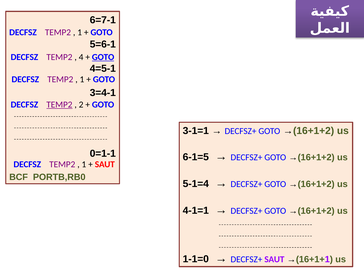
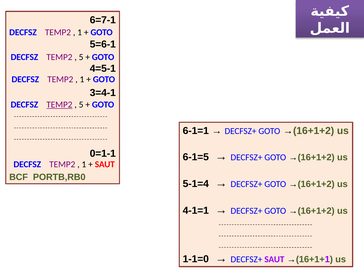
4 at (81, 57): 4 -> 5
GOTO at (103, 57) underline: present -> none
2 at (81, 105): 2 -> 5
3-1=1: 3-1=1 -> 6-1=1
